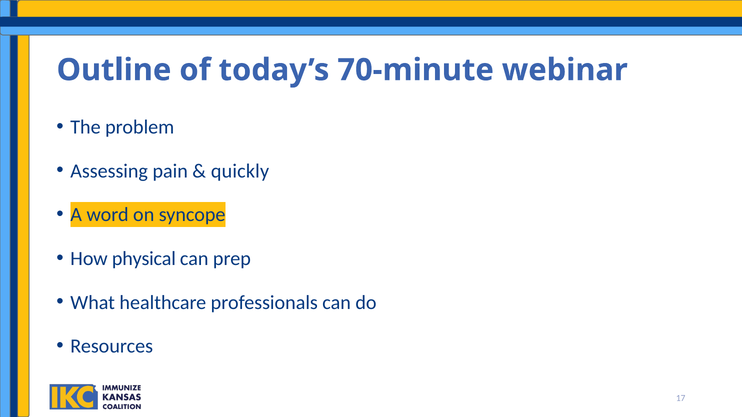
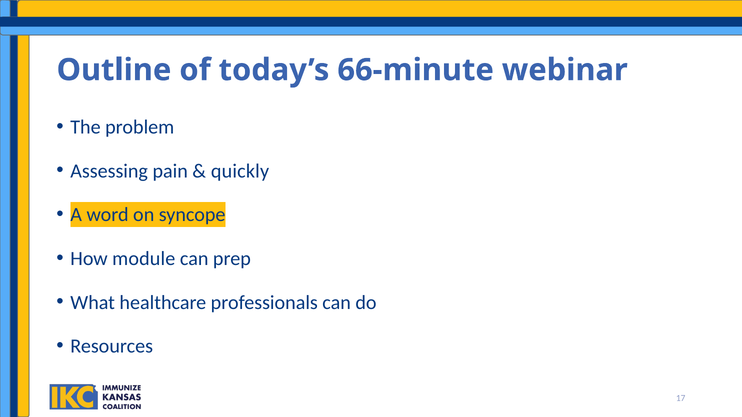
70-minute: 70-minute -> 66-minute
physical: physical -> module
